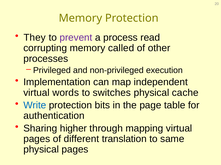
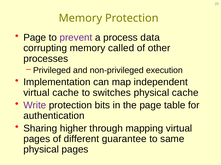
They at (35, 38): They -> Page
read: read -> data
virtual words: words -> cache
Write colour: blue -> purple
translation: translation -> guarantee
